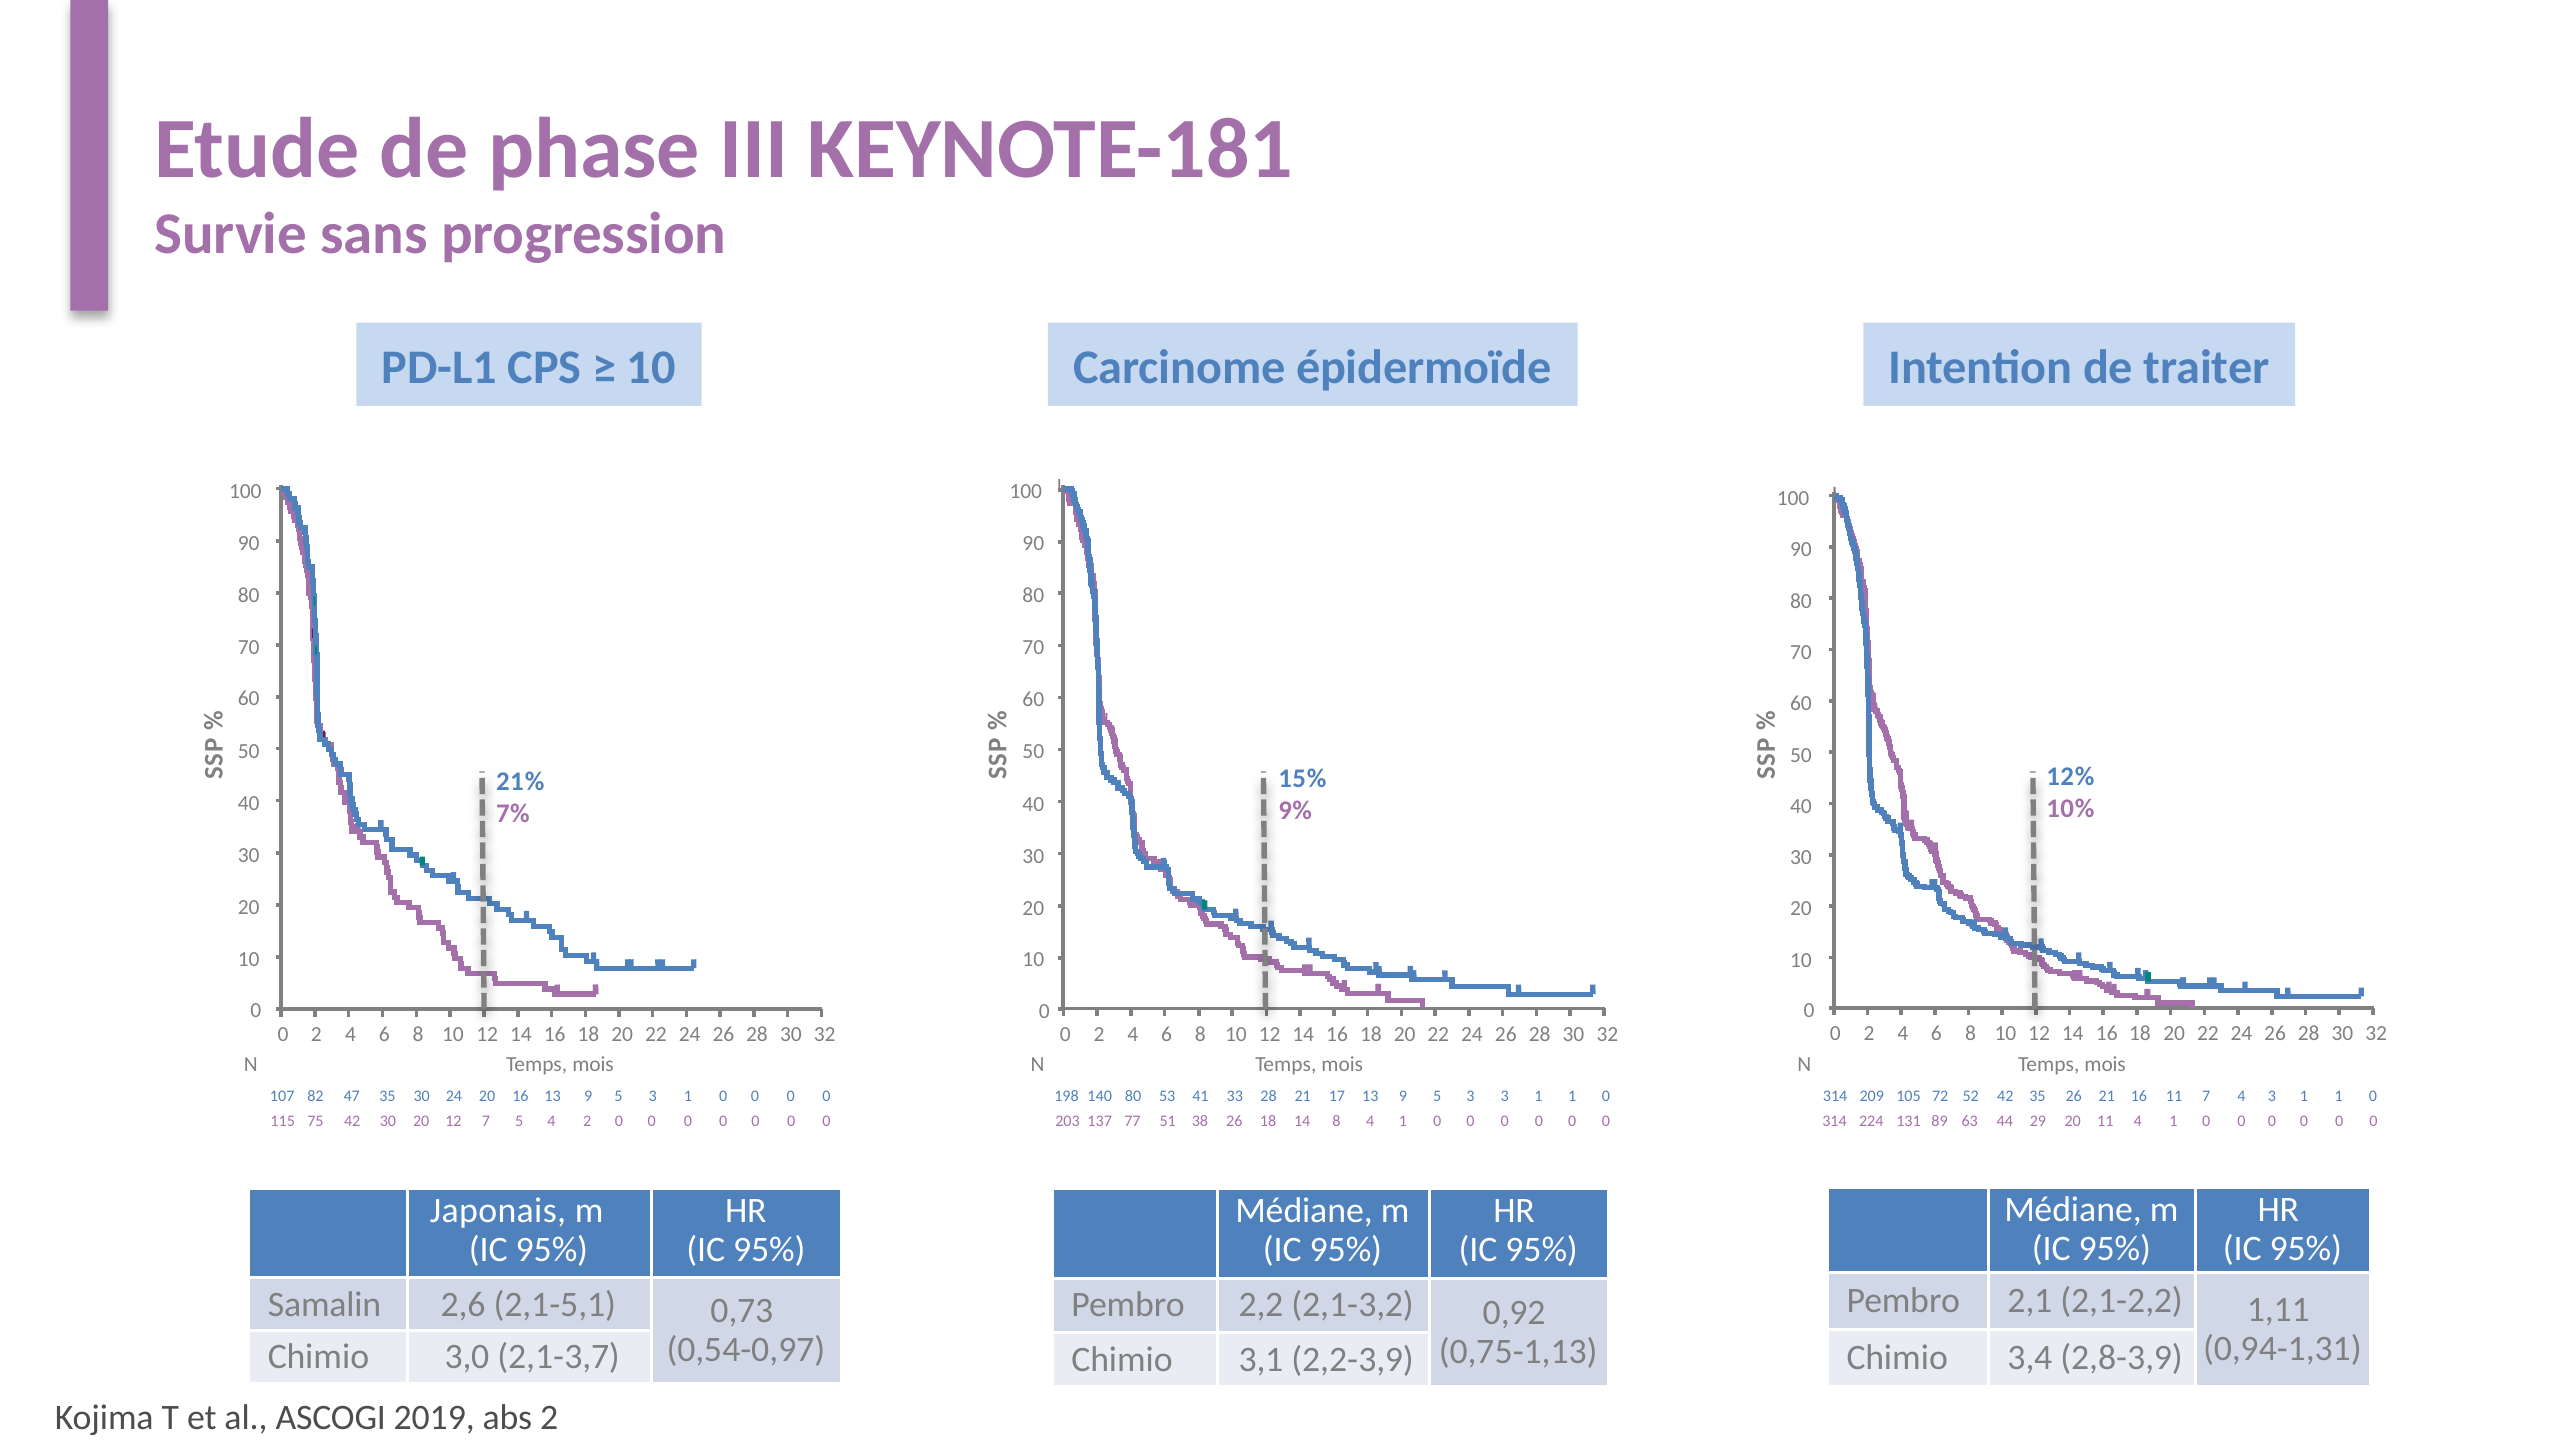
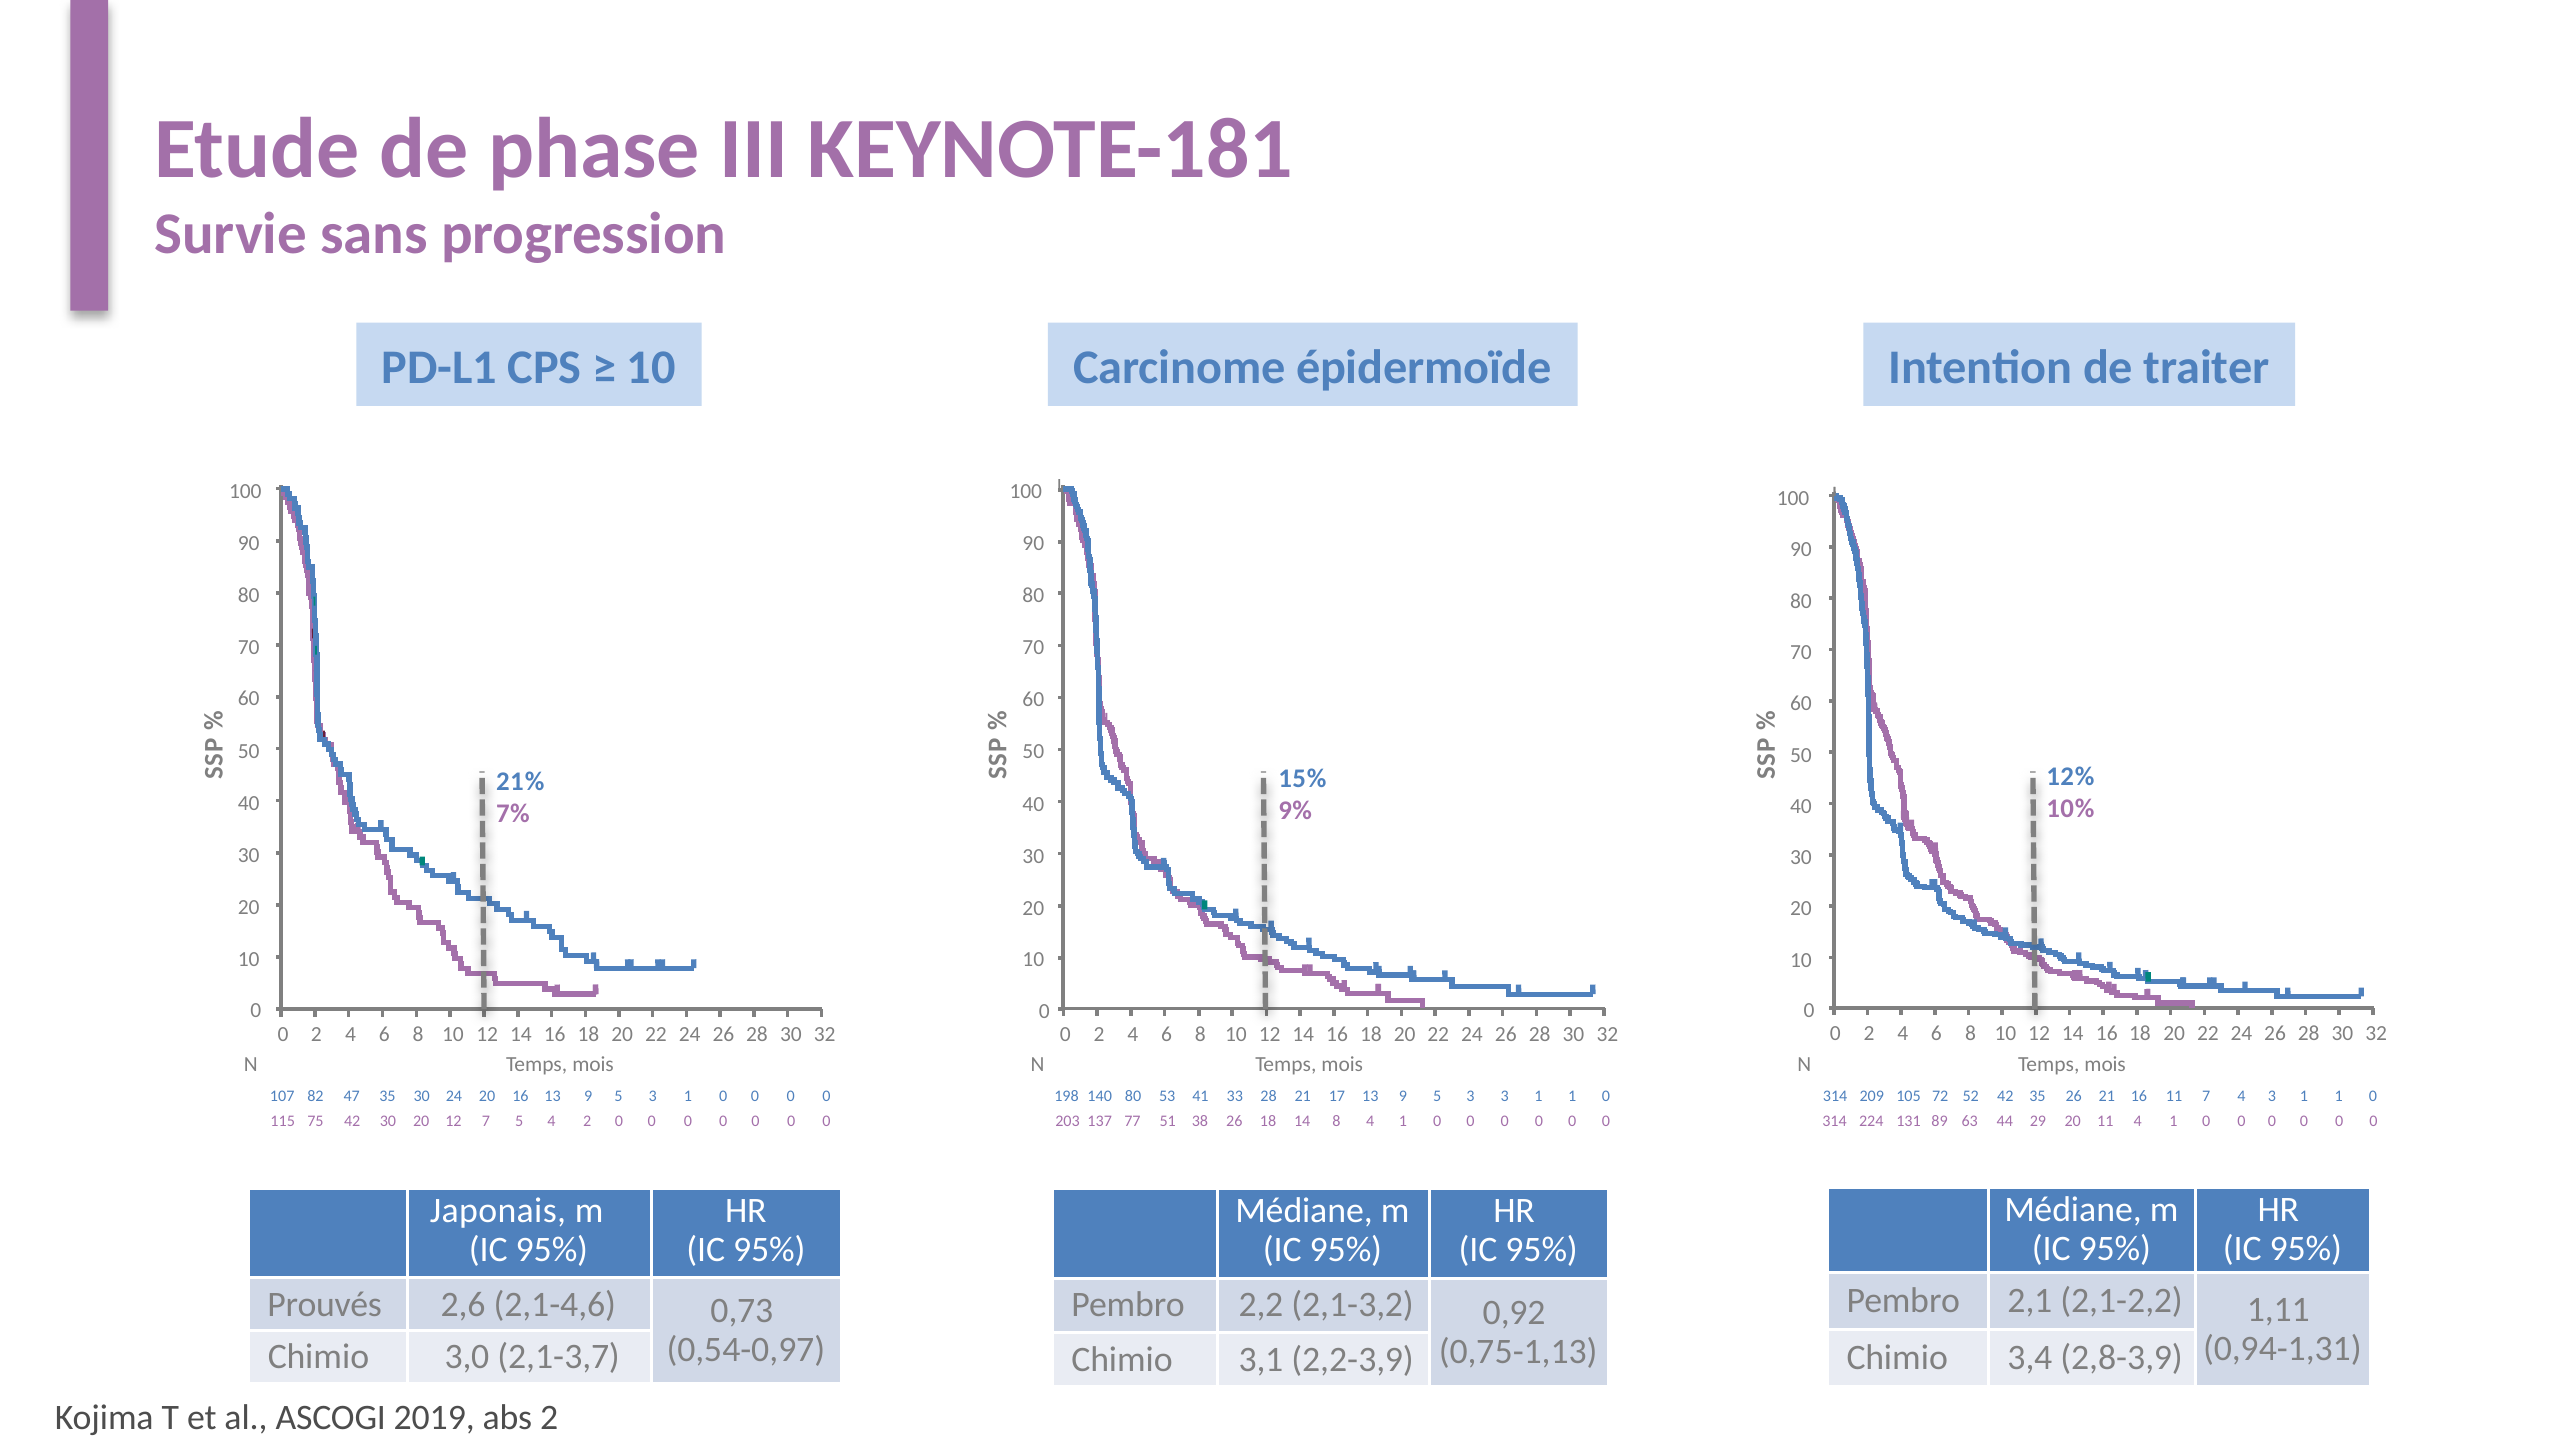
Samalin: Samalin -> Prouvés
2,1-5,1: 2,1-5,1 -> 2,1-4,6
